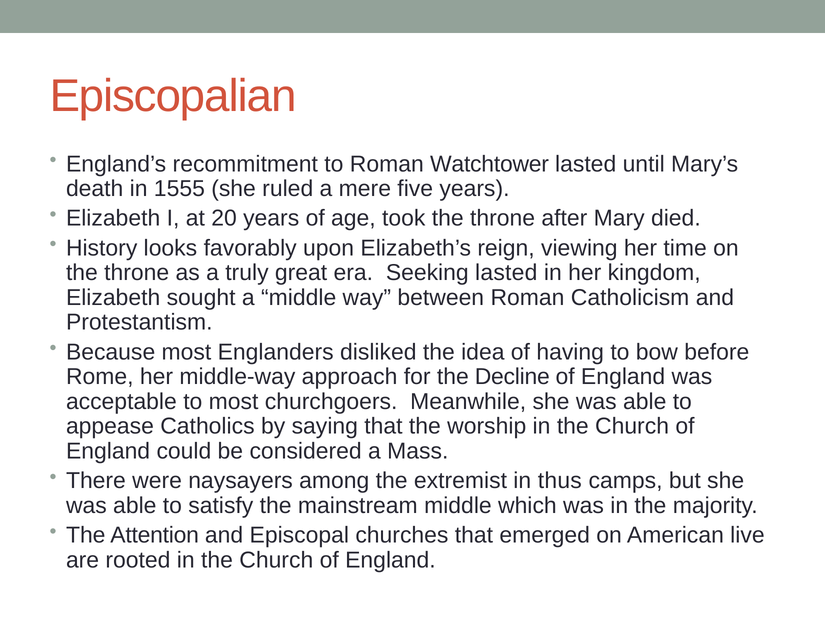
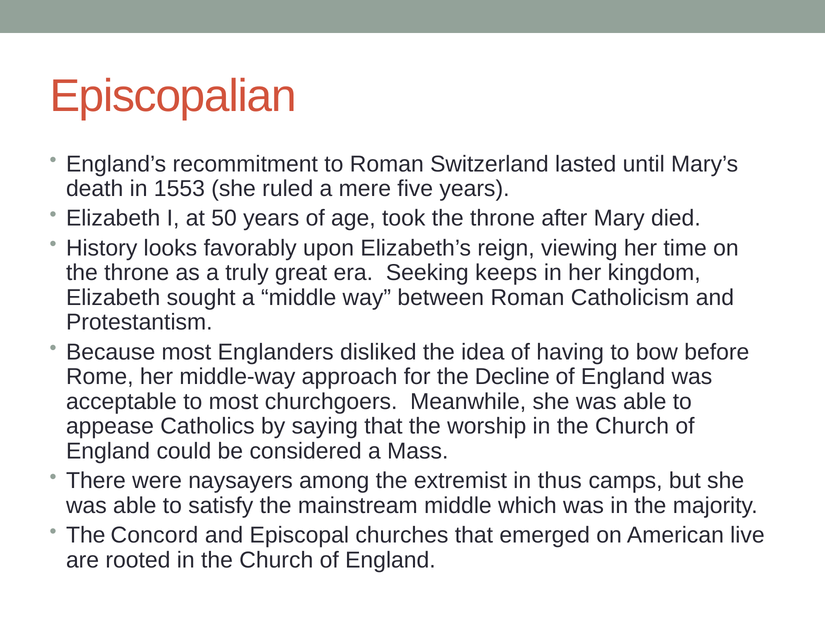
Watchtower: Watchtower -> Switzerland
1555: 1555 -> 1553
20: 20 -> 50
Seeking lasted: lasted -> keeps
Attention: Attention -> Concord
